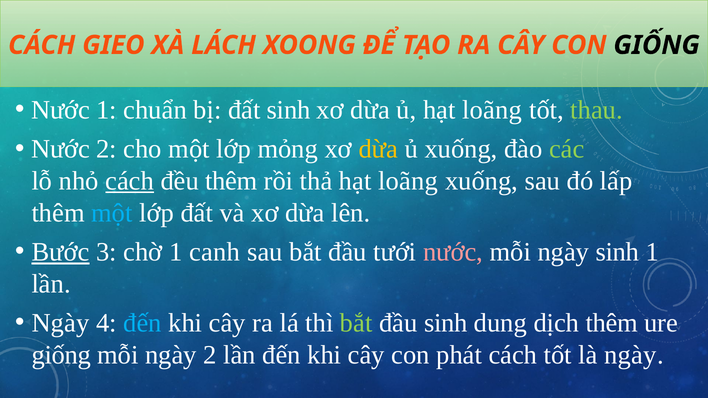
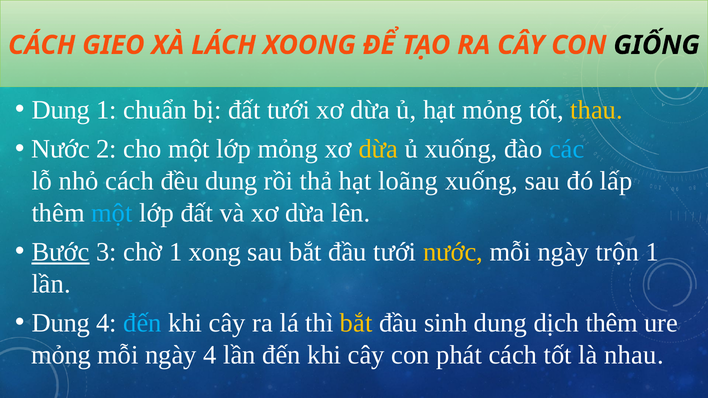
Nước at (61, 110): Nước -> Dung
đất sinh: sinh -> tưới
ủ hạt loãng: loãng -> mỏng
thau colour: light green -> yellow
các colour: light green -> light blue
cách at (130, 181) underline: present -> none
đều thêm: thêm -> dung
canh: canh -> xong
nước at (453, 252) colour: pink -> yellow
ngày sinh: sinh -> trộn
Ngày at (61, 323): Ngày -> Dung
bắt at (356, 323) colour: light green -> yellow
giống at (61, 355): giống -> mỏng
ngày 2: 2 -> 4
là ngày: ngày -> nhau
